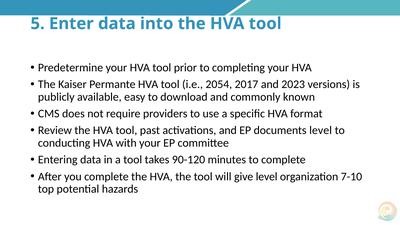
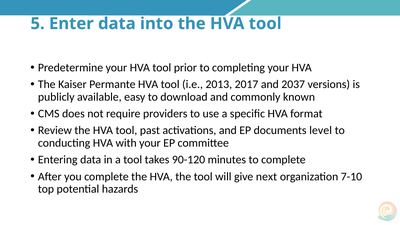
2054: 2054 -> 2013
2023: 2023 -> 2037
give level: level -> next
